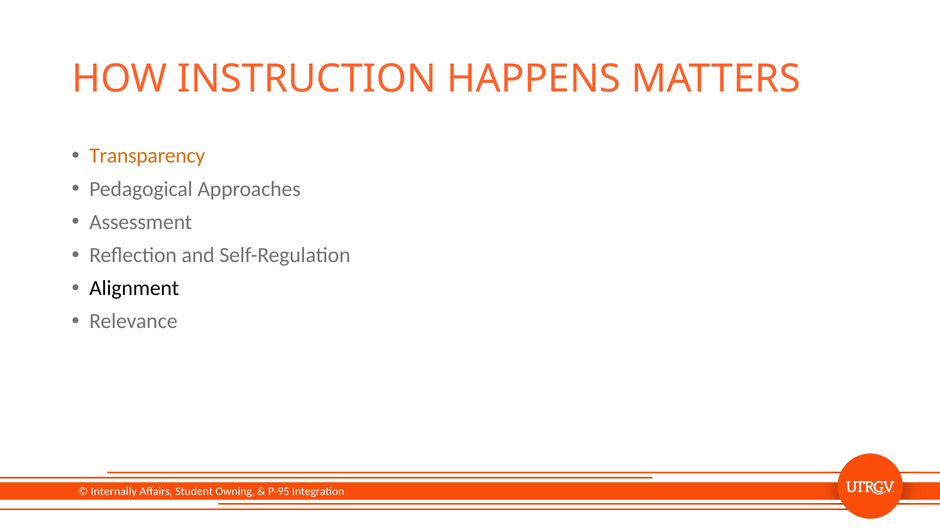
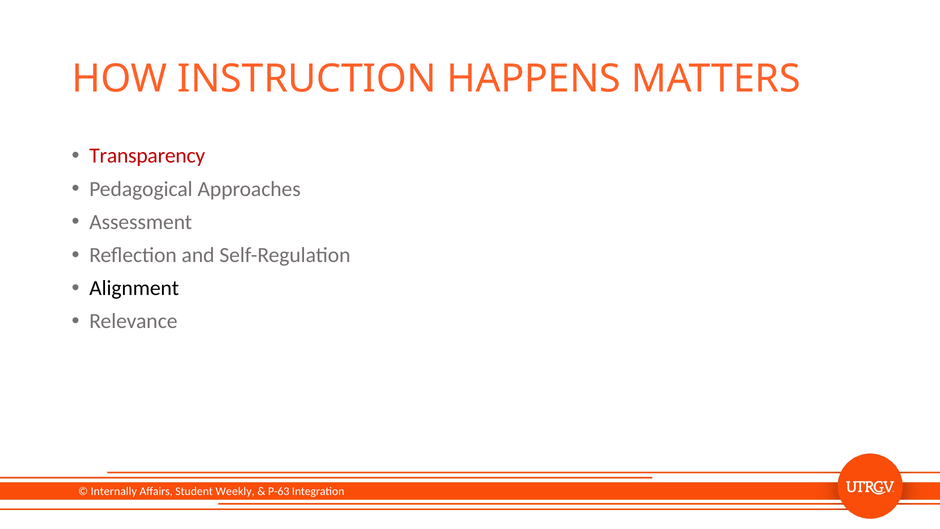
Transparency colour: orange -> red
Owning: Owning -> Weekly
P-95: P-95 -> P-63
